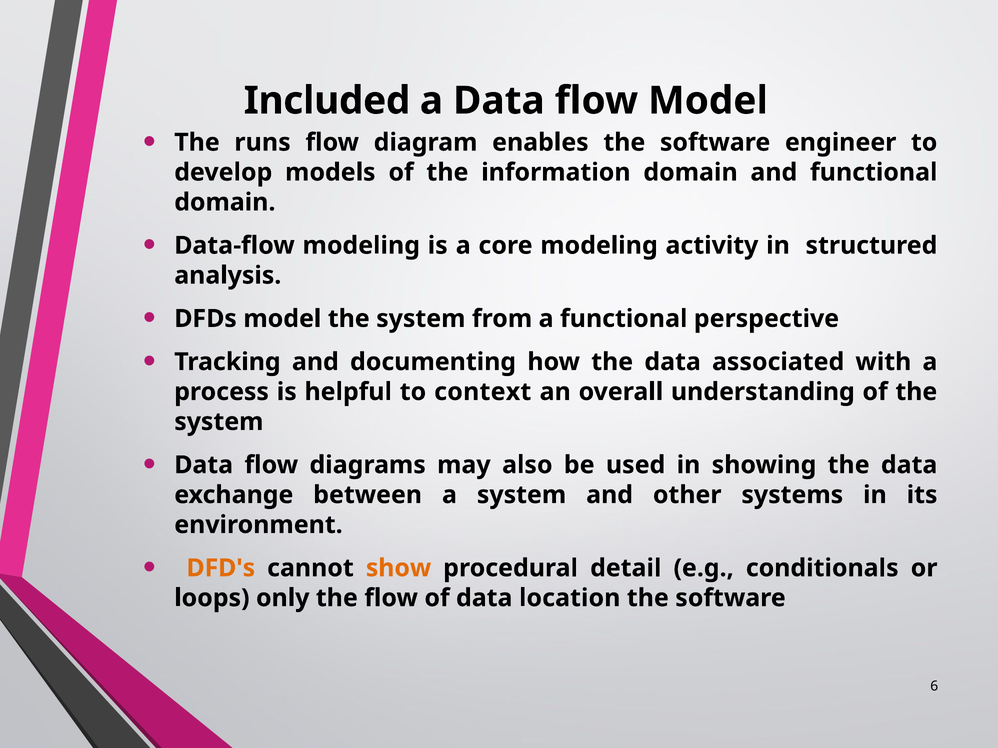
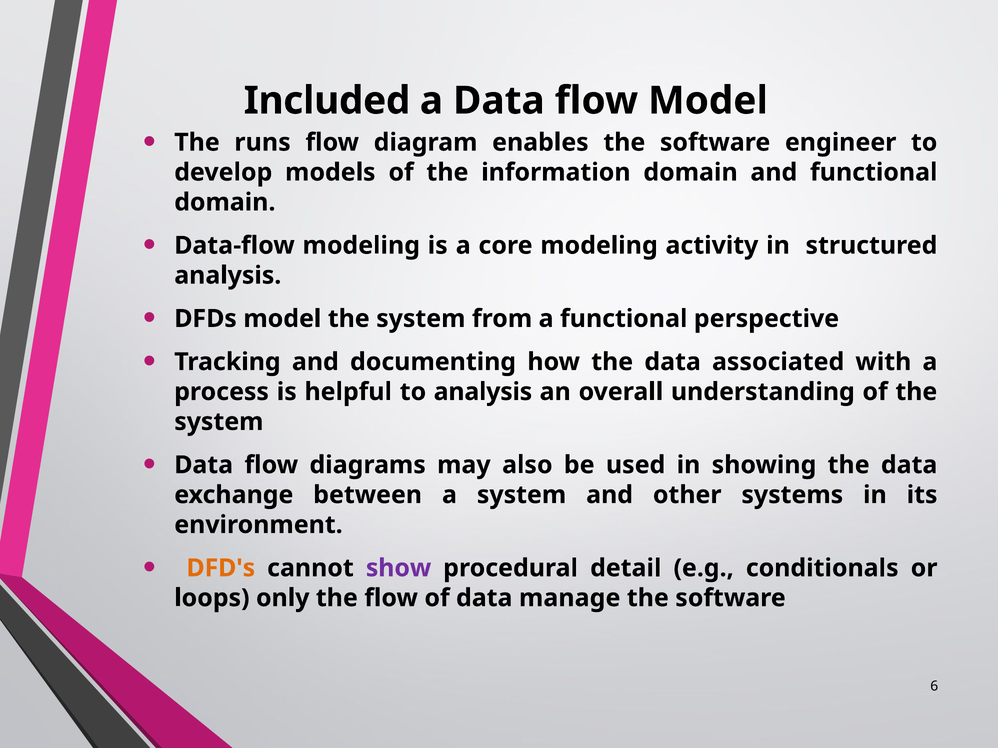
to context: context -> analysis
show colour: orange -> purple
location: location -> manage
